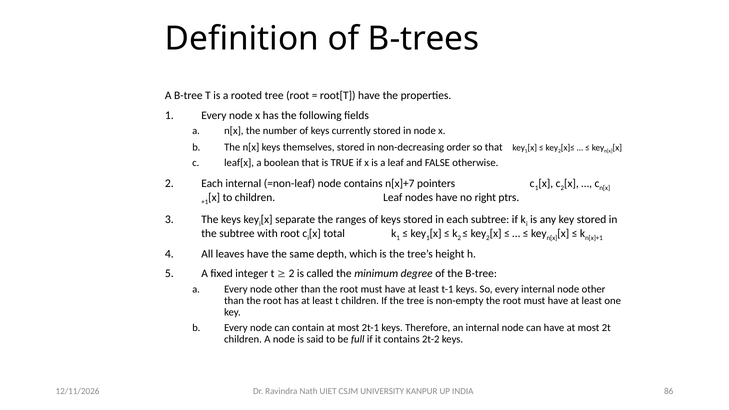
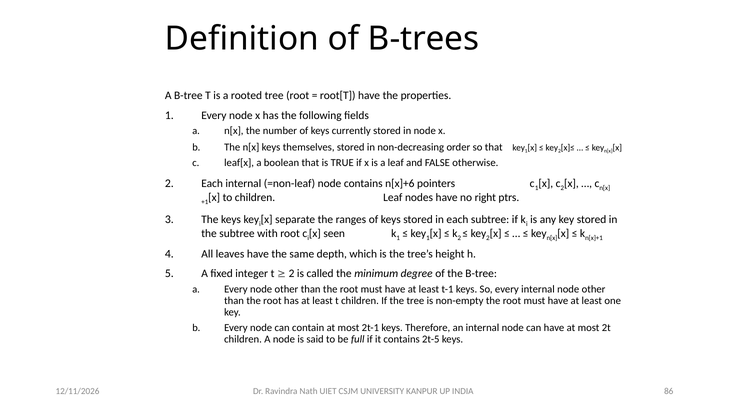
n[x]+7: n[x]+7 -> n[x]+6
total: total -> seen
2t-2: 2t-2 -> 2t-5
